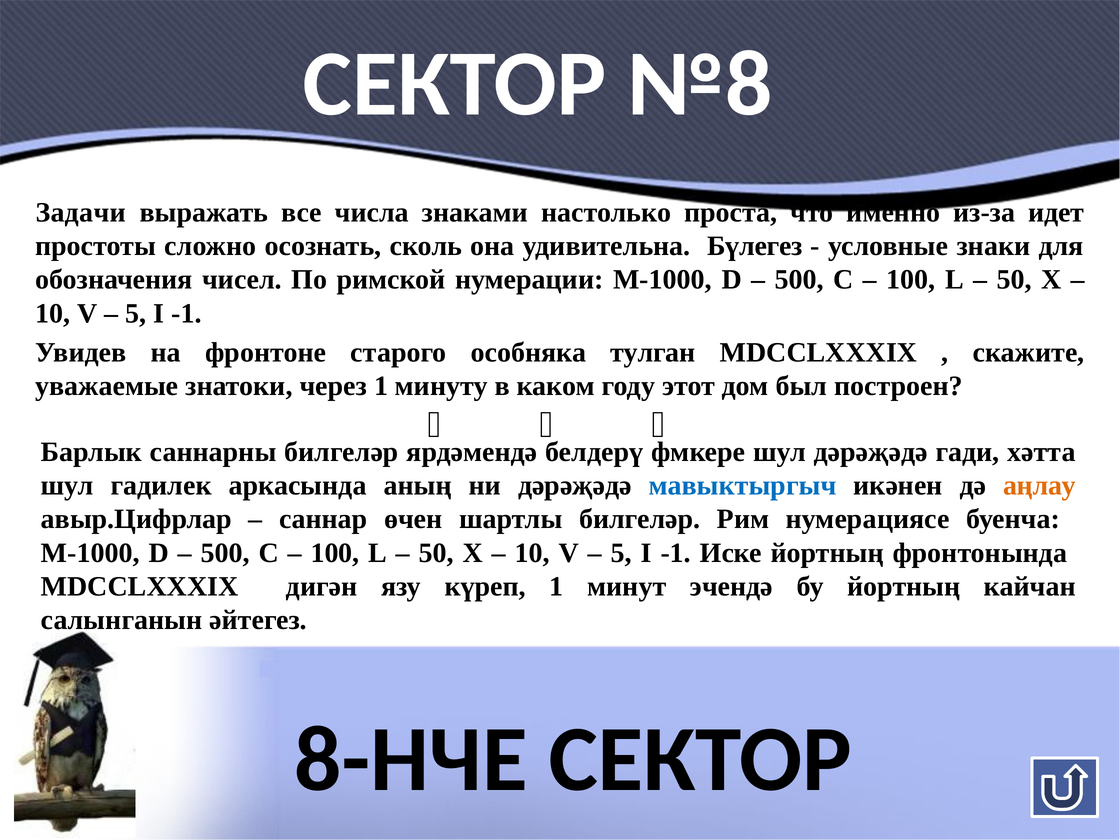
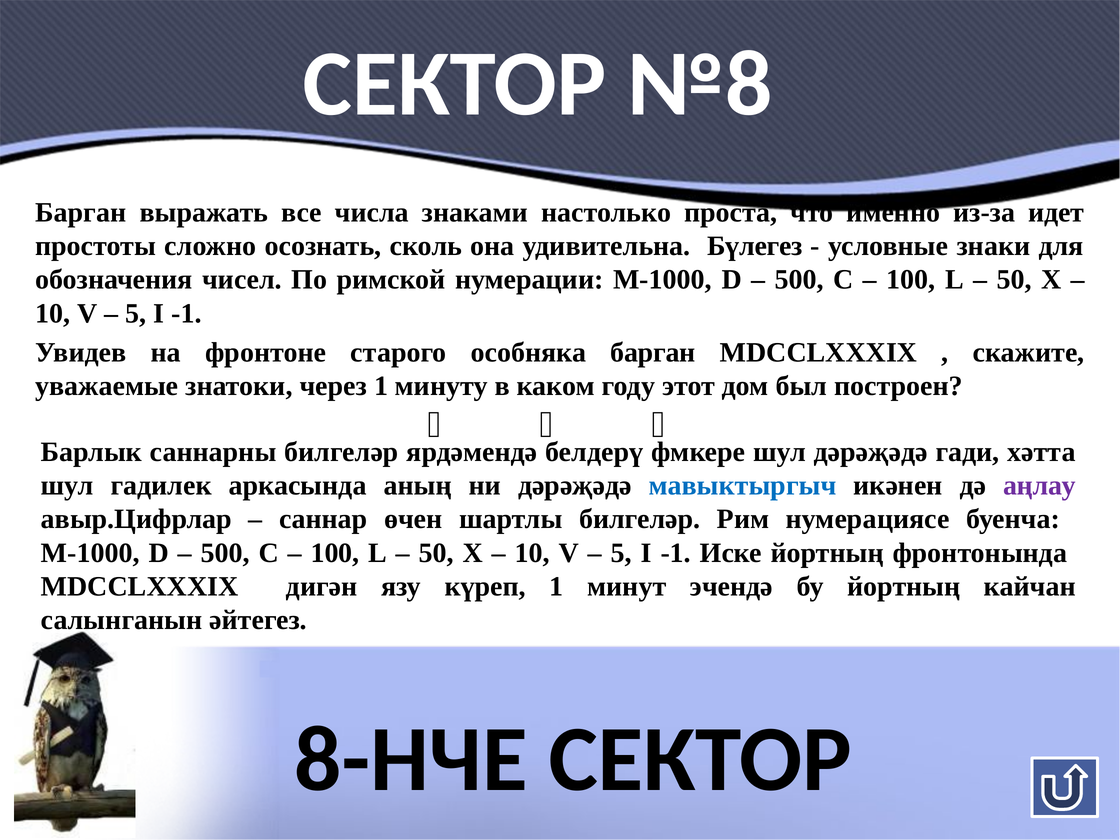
Задачи at (81, 213): Задачи -> Барган
особняка тулган: тулган -> барган
аңлау colour: orange -> purple
